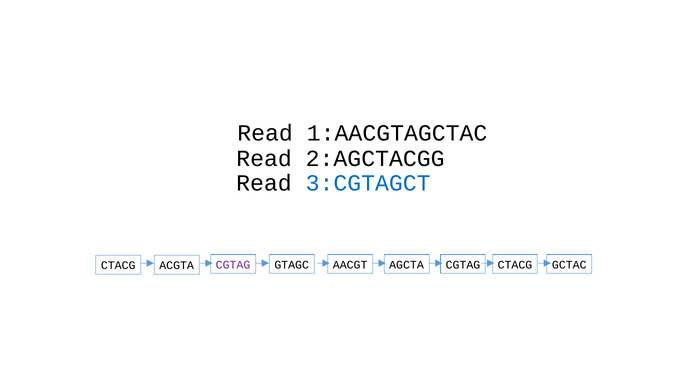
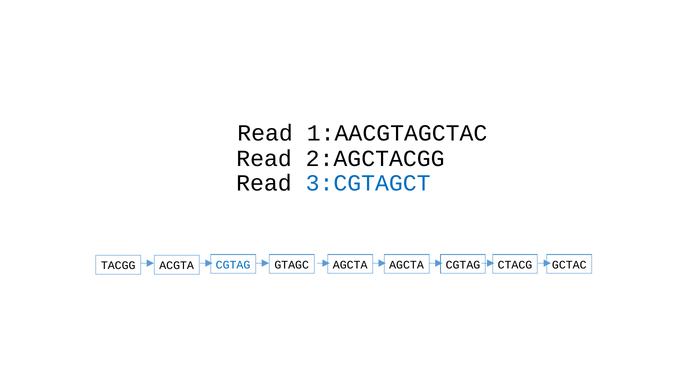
CTACG at (118, 266): CTACG -> TACGG
CGTAG at (233, 265) colour: purple -> blue
GTAGC AACGT: AACGT -> AGCTA
